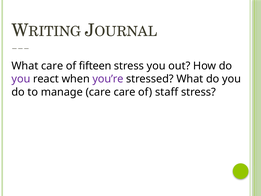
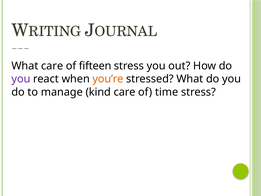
you’re colour: purple -> orange
manage care: care -> kind
staff: staff -> time
